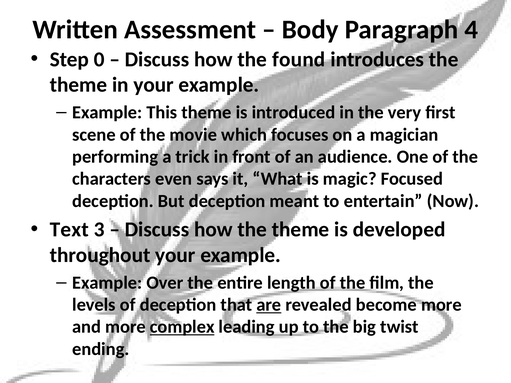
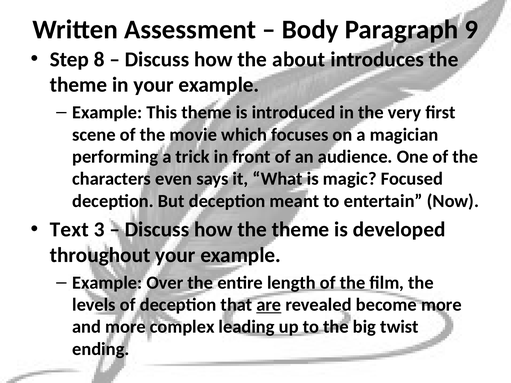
4: 4 -> 9
0: 0 -> 8
found: found -> about
complex underline: present -> none
